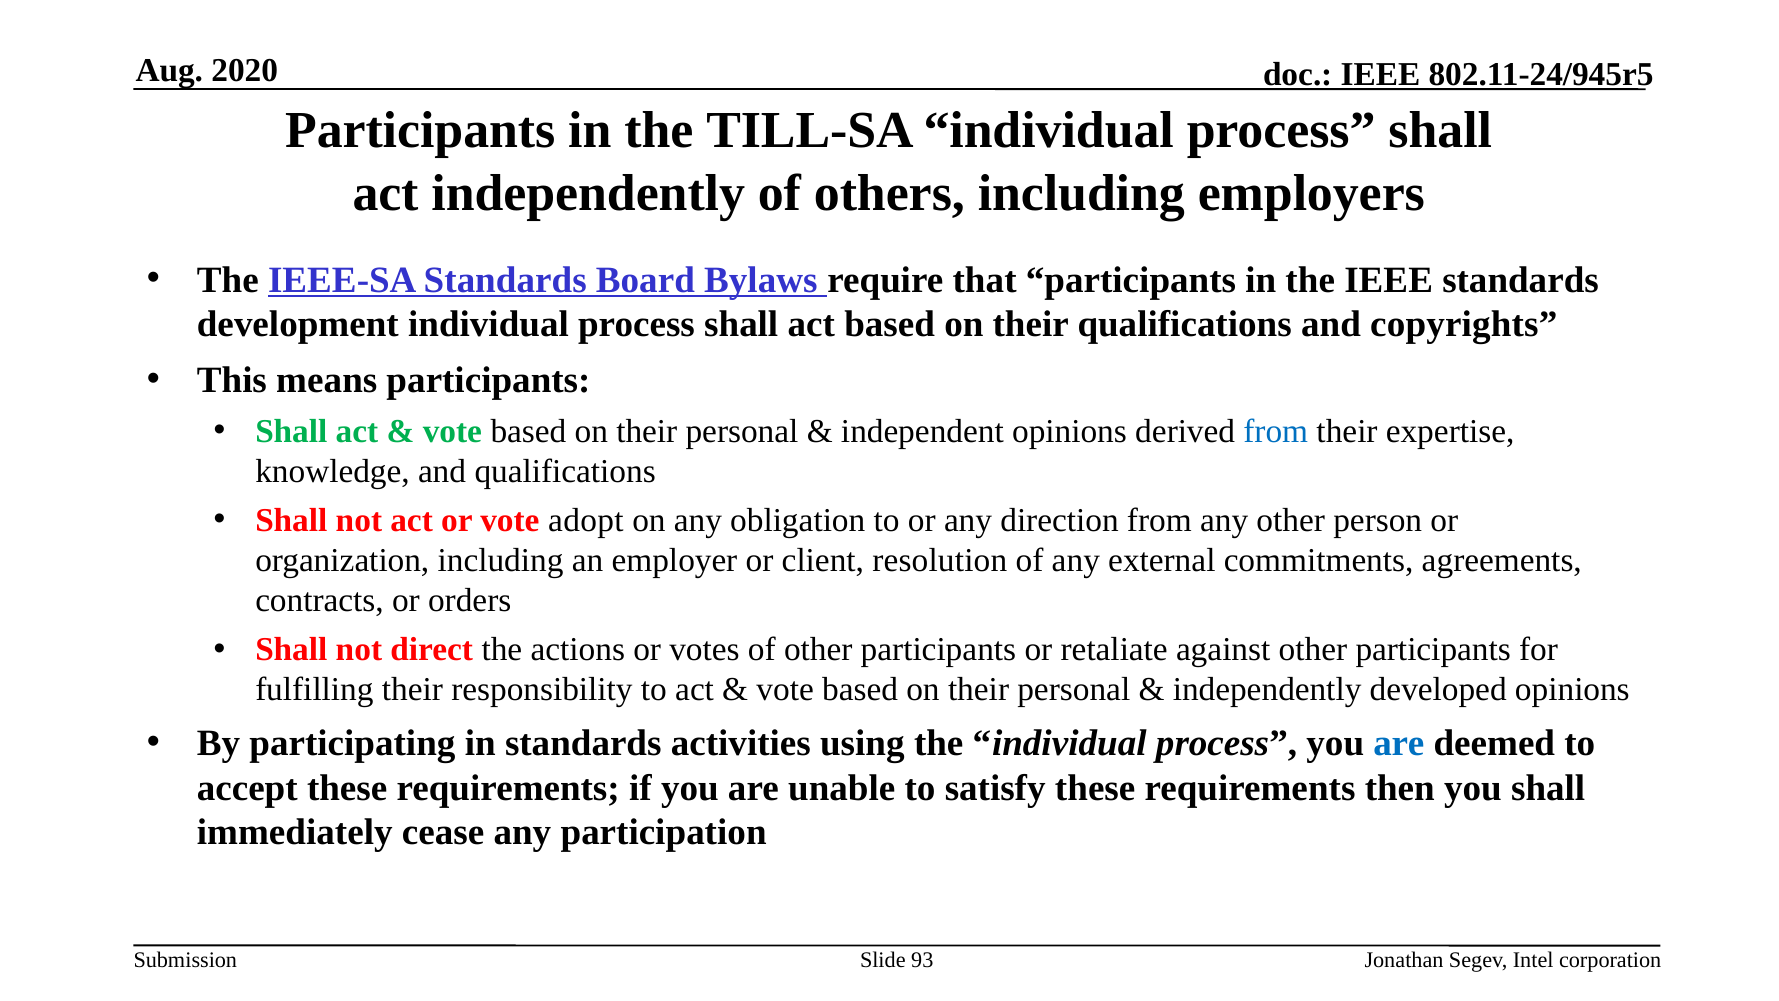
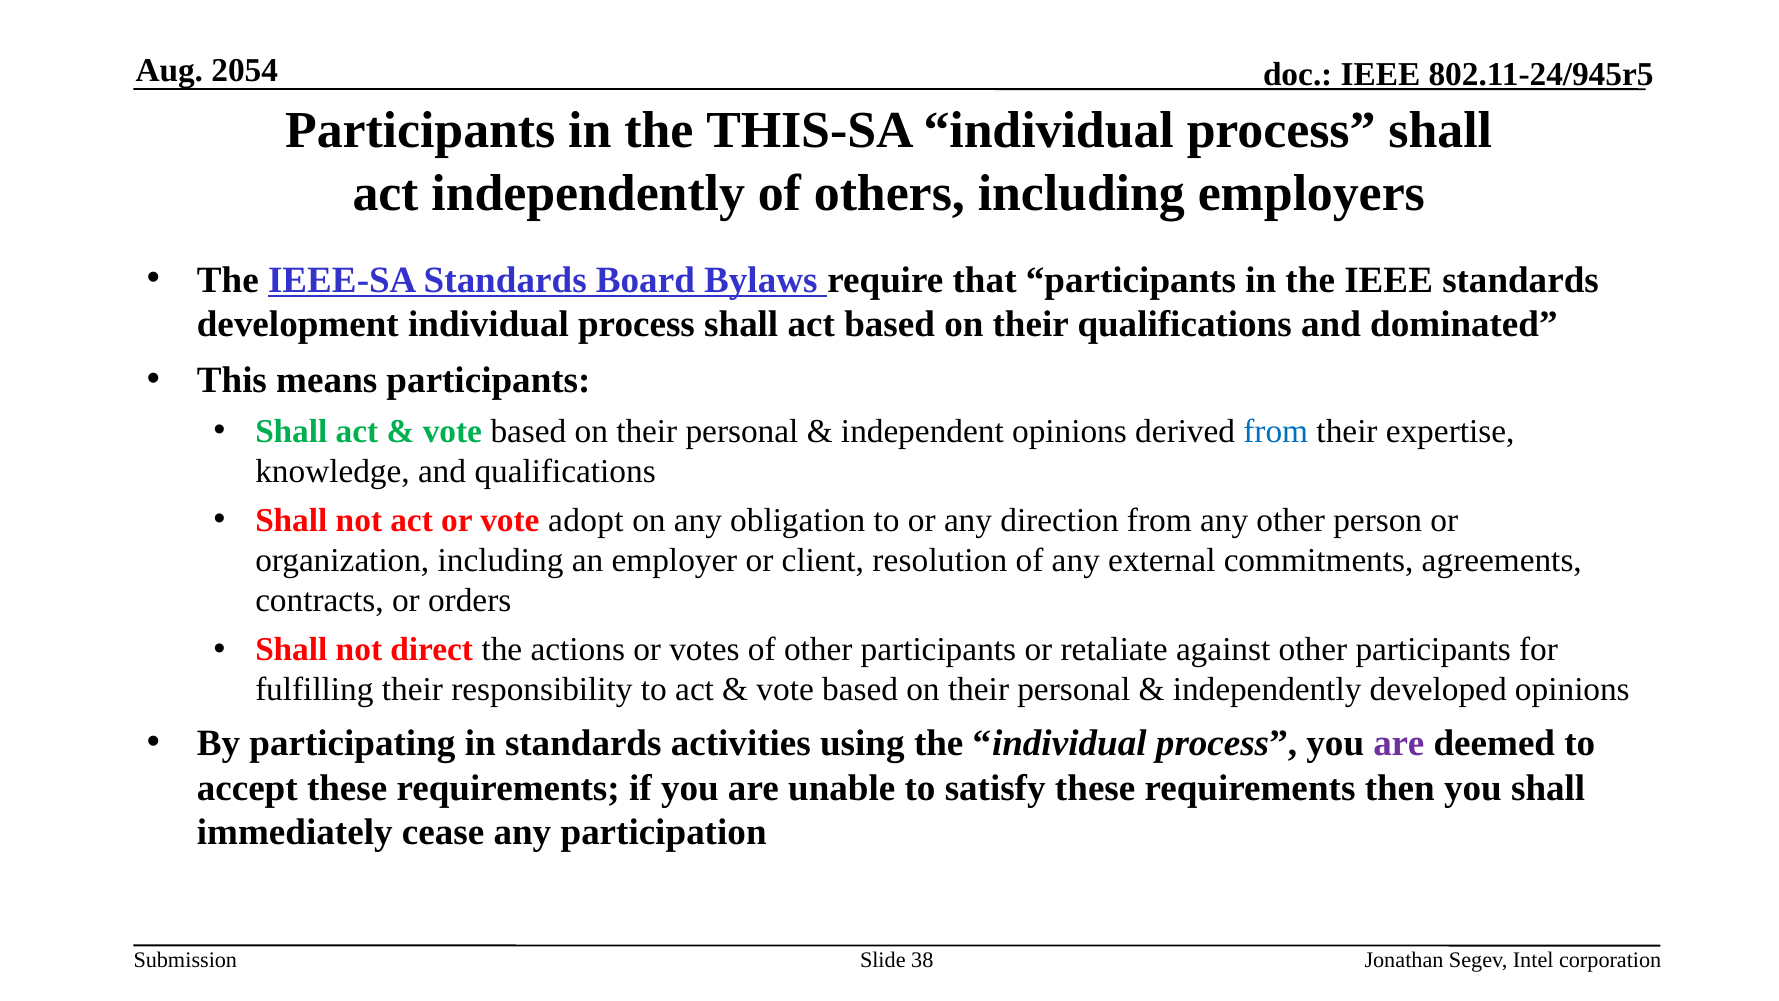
2020: 2020 -> 2054
TILL-SA: TILL-SA -> THIS-SA
copyrights: copyrights -> dominated
are at (1399, 743) colour: blue -> purple
93: 93 -> 38
